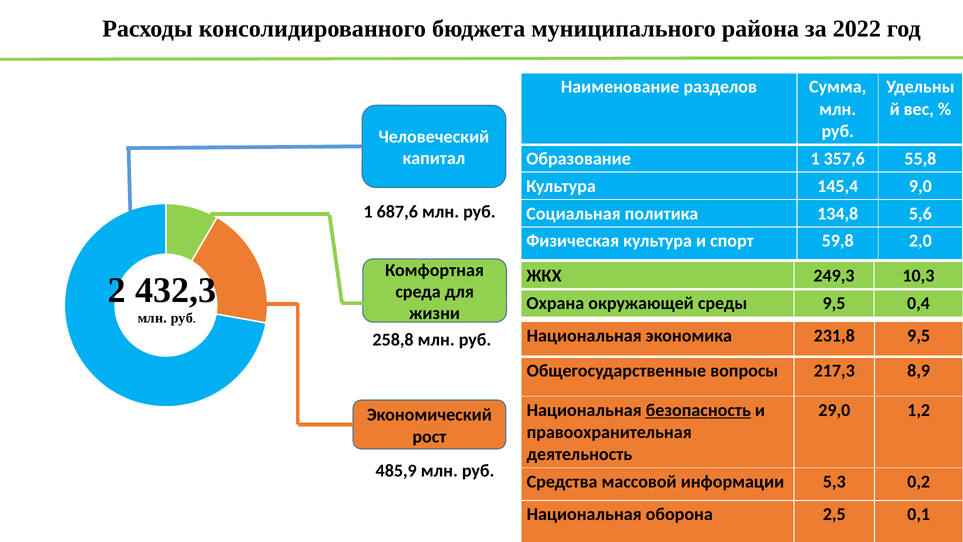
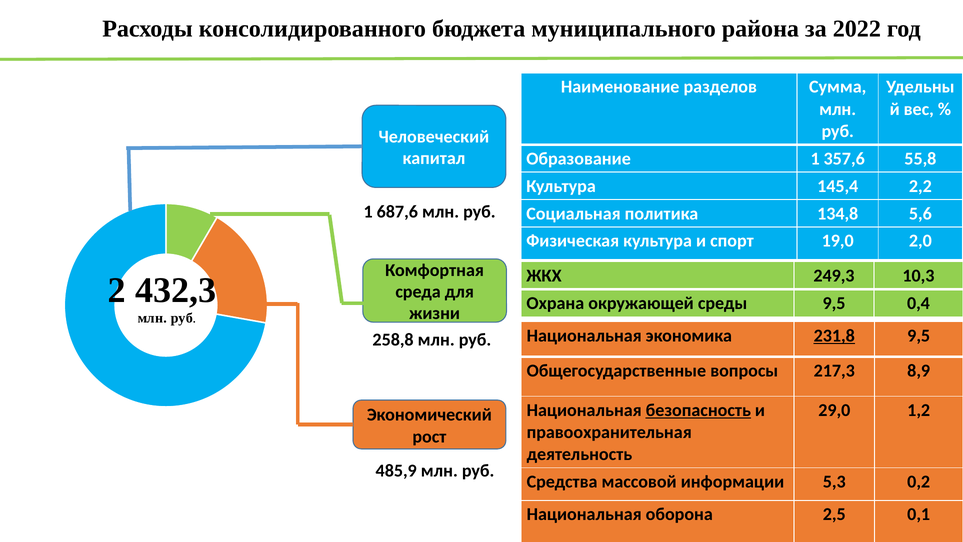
9,0: 9,0 -> 2,2
59,8: 59,8 -> 19,0
231,8 underline: none -> present
